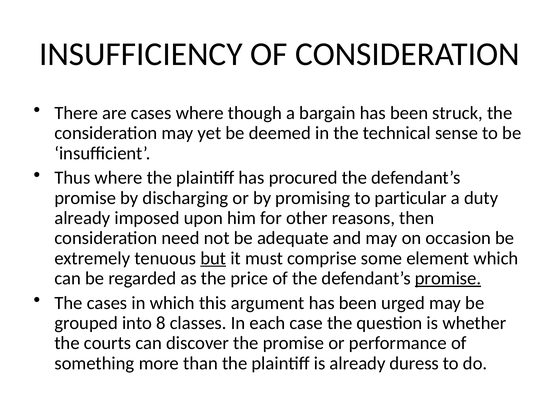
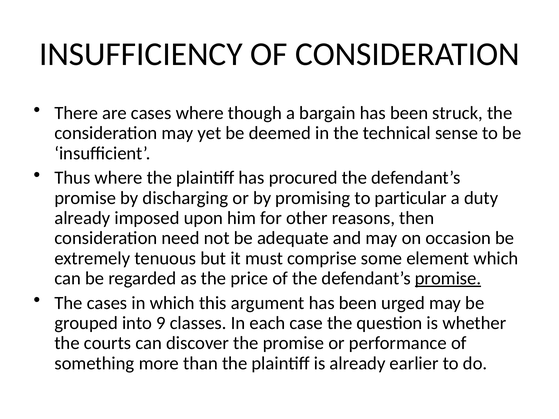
but underline: present -> none
8: 8 -> 9
duress: duress -> earlier
